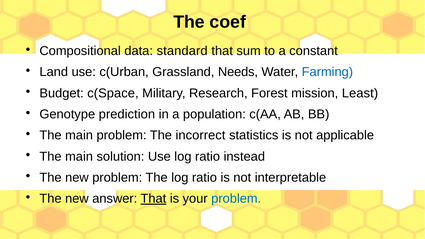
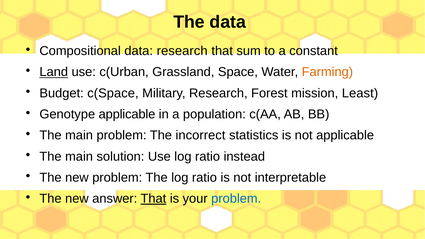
The coef: coef -> data
data standard: standard -> research
Land underline: none -> present
Needs: Needs -> Space
Farming colour: blue -> orange
Genotype prediction: prediction -> applicable
